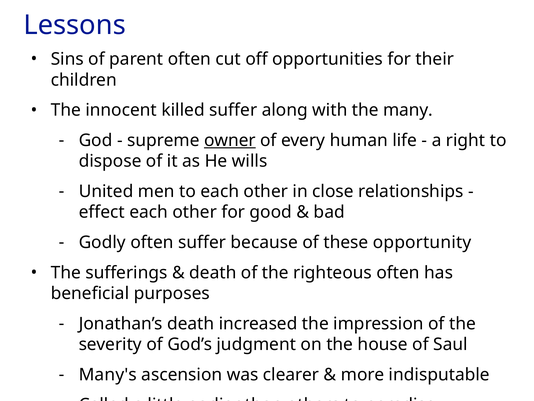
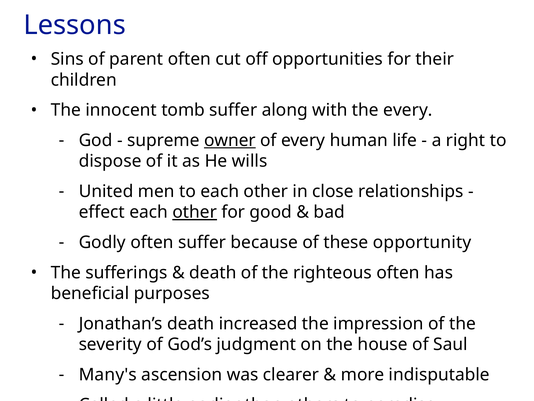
killed: killed -> tomb
the many: many -> every
other at (195, 212) underline: none -> present
